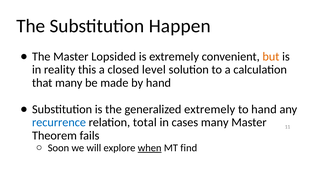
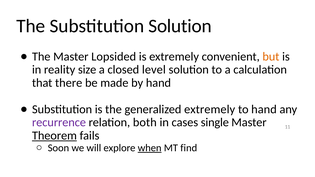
Substitution Happen: Happen -> Solution
this: this -> size
that many: many -> there
recurrence colour: blue -> purple
total: total -> both
cases many: many -> single
Theorem underline: none -> present
